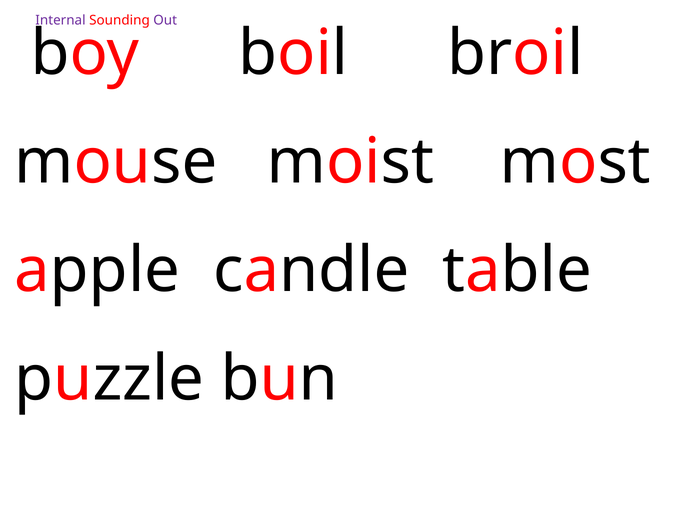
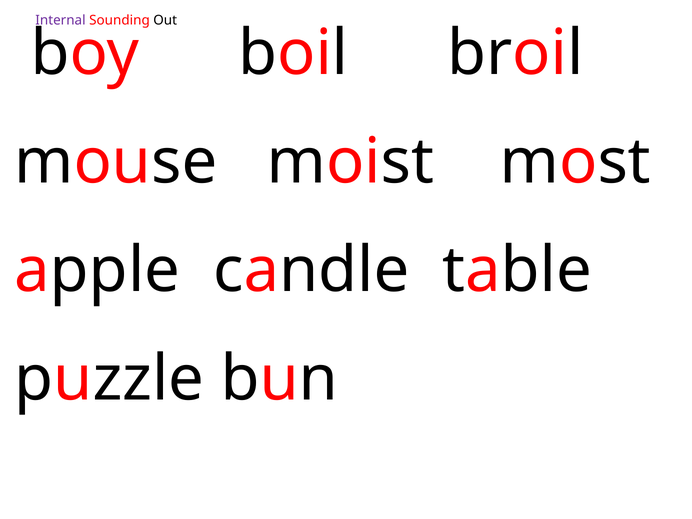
Out colour: purple -> black
